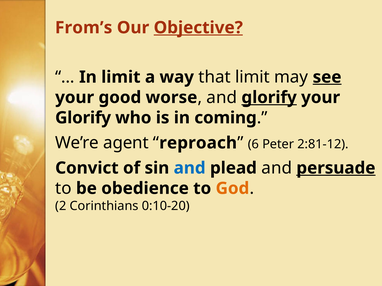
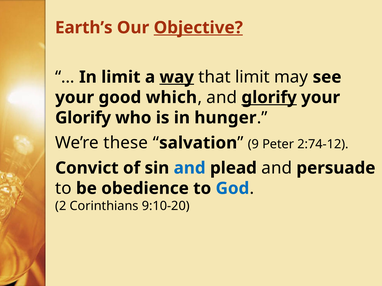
From’s: From’s -> Earth’s
way underline: none -> present
see underline: present -> none
worse: worse -> which
coming: coming -> hunger
agent: agent -> these
reproach: reproach -> salvation
6: 6 -> 9
2:81-12: 2:81-12 -> 2:74-12
persuade underline: present -> none
God colour: orange -> blue
0:10-20: 0:10-20 -> 9:10-20
